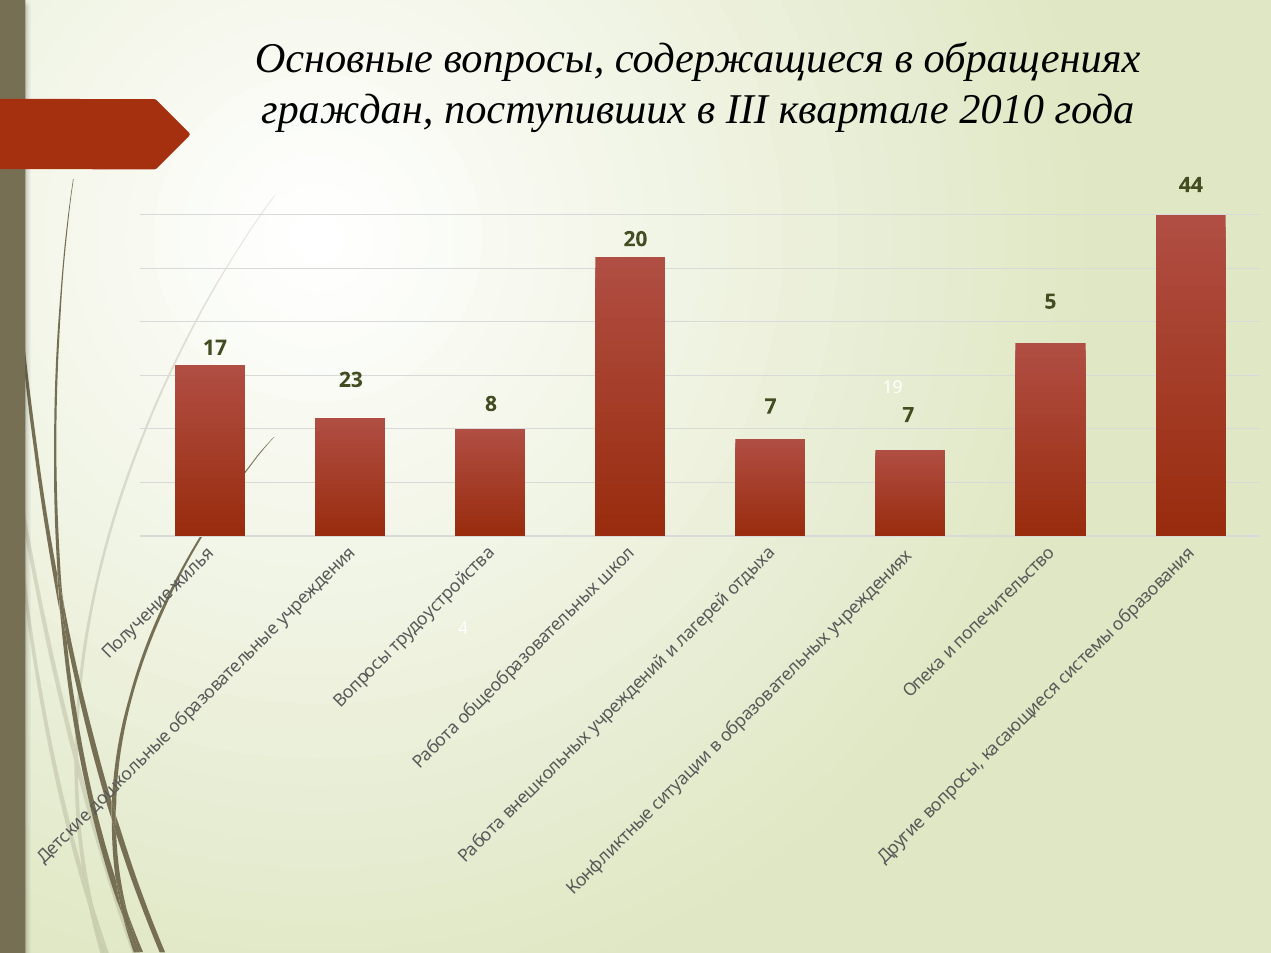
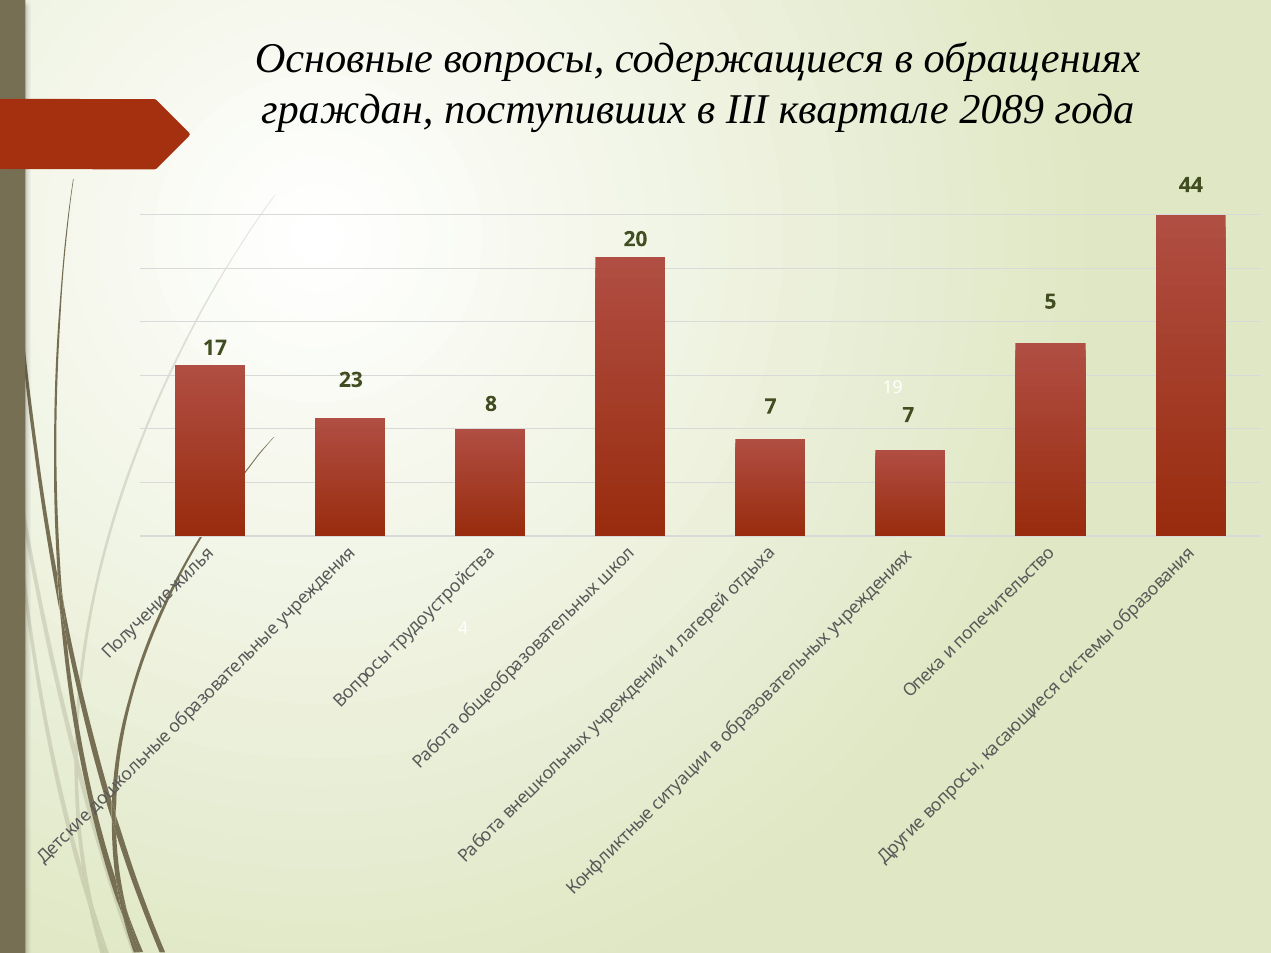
2010: 2010 -> 2089
